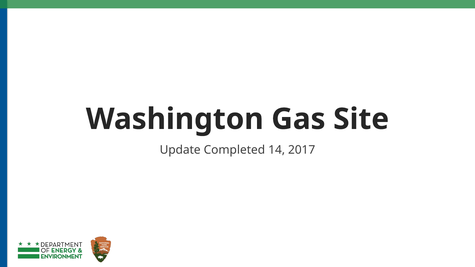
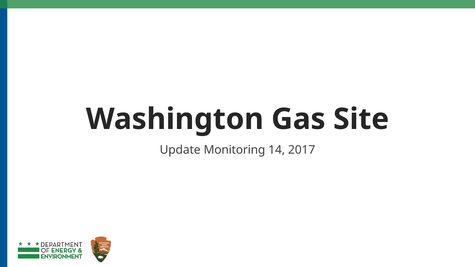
Completed: Completed -> Monitoring
